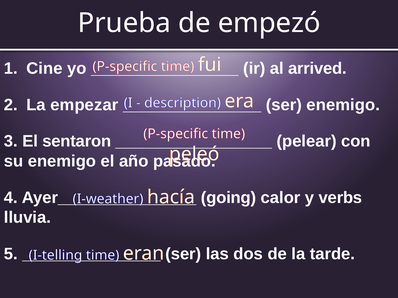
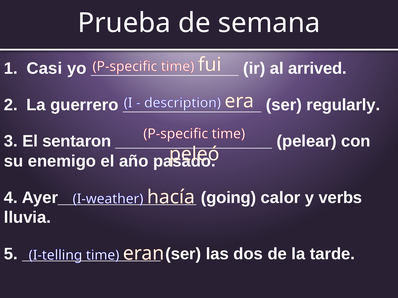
empezó: empezó -> semana
Cine: Cine -> Casi
empezar: empezar -> guerrero
ser enemigo: enemigo -> regularly
